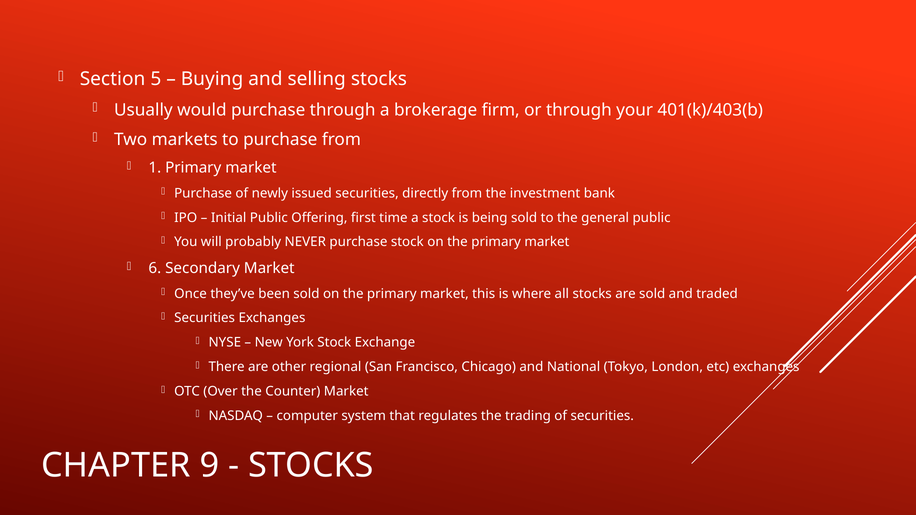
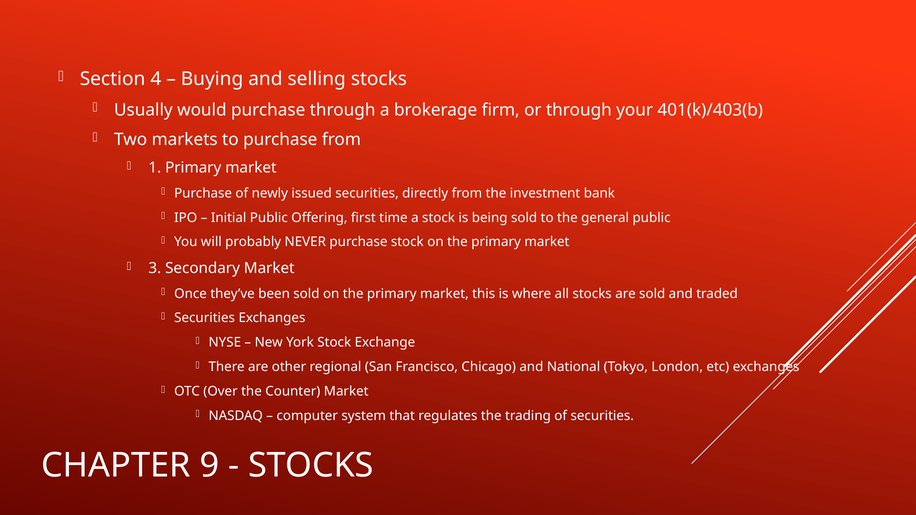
5: 5 -> 4
6: 6 -> 3
